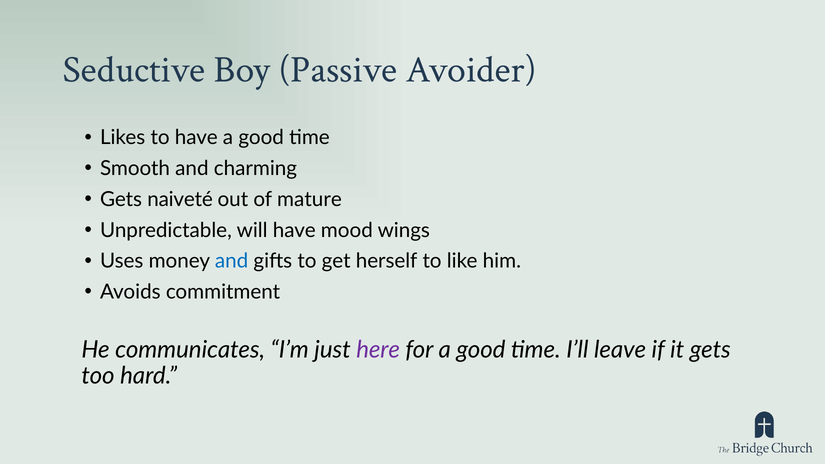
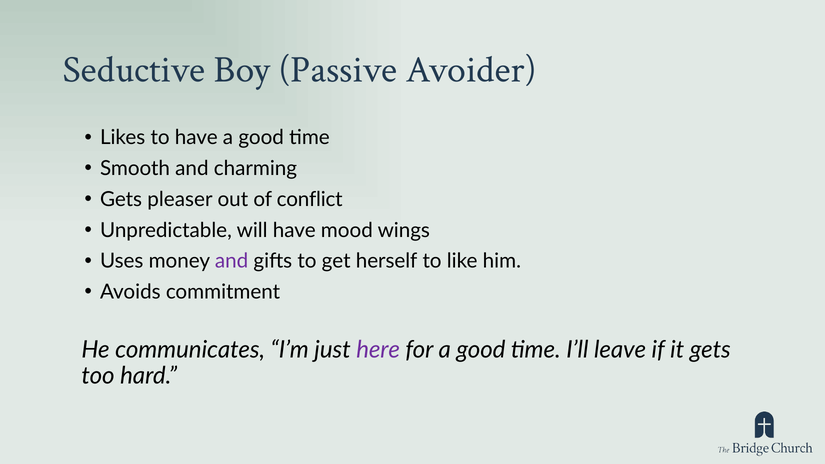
naiveté: naiveté -> pleaser
mature: mature -> conflict
and at (232, 261) colour: blue -> purple
